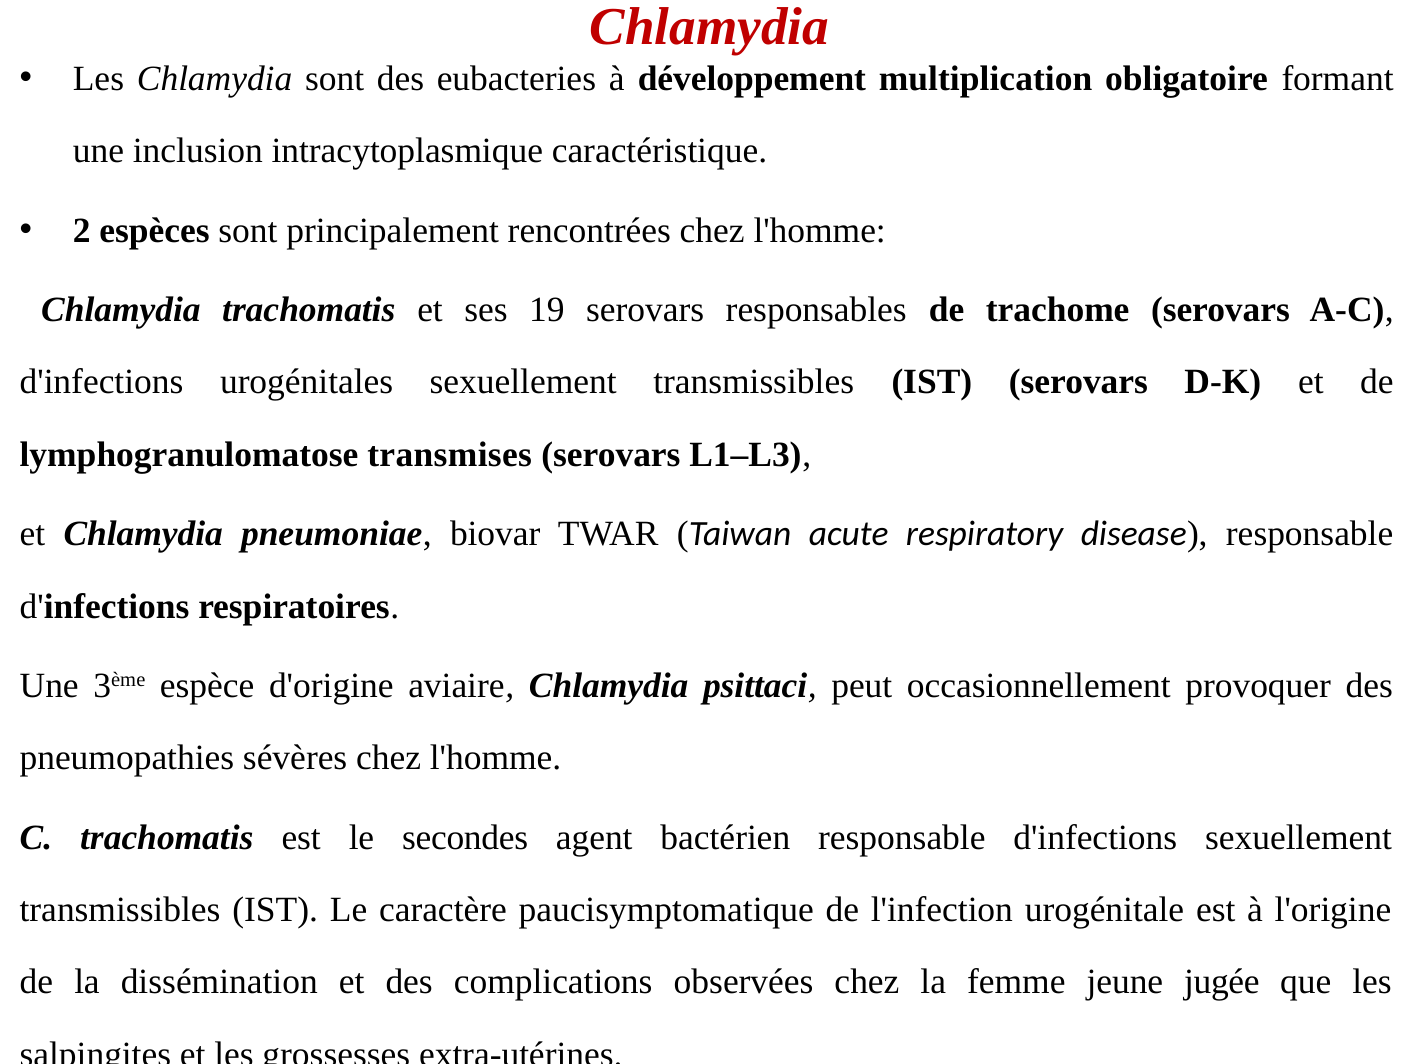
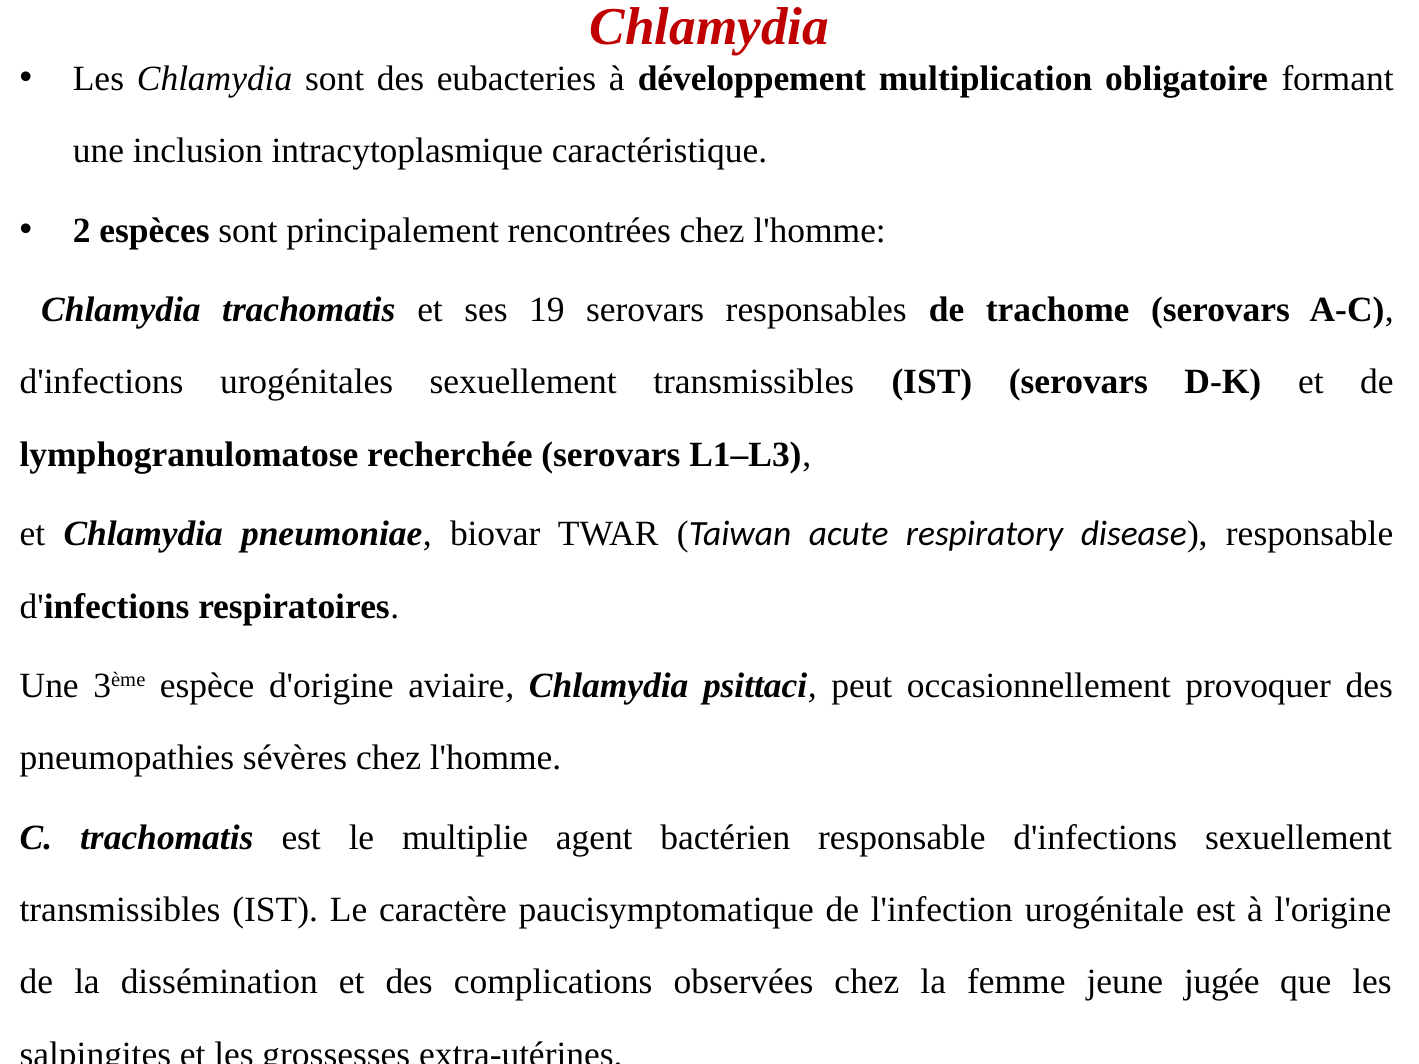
transmises: transmises -> recherchée
secondes: secondes -> multiplie
